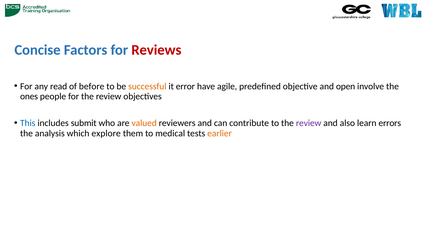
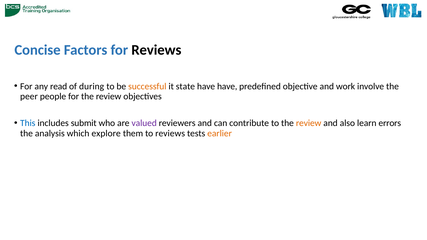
Reviews at (156, 50) colour: red -> black
before: before -> during
error: error -> state
have agile: agile -> have
open: open -> work
ones: ones -> peer
valued colour: orange -> purple
review at (309, 123) colour: purple -> orange
to medical: medical -> reviews
